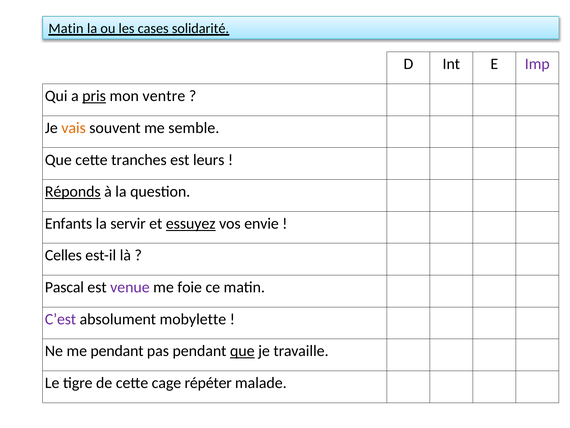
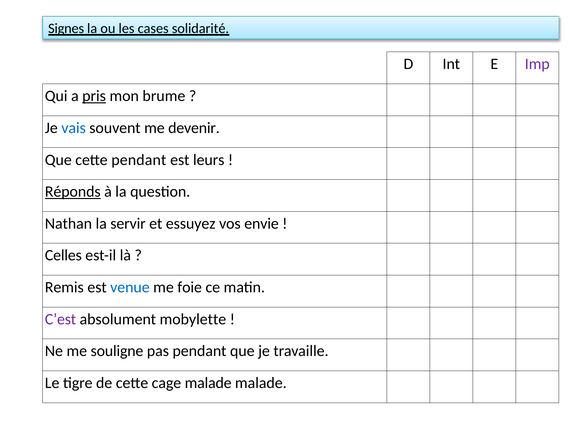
Matin at (66, 29): Matin -> Signes
ventre: ventre -> brume
vais colour: orange -> blue
semble: semble -> devenir
cette tranches: tranches -> pendant
Enfants: Enfants -> Nathan
essuyez underline: present -> none
Pascal: Pascal -> Remis
venue colour: purple -> blue
me pendant: pendant -> souligne
que at (242, 351) underline: present -> none
cage répéter: répéter -> malade
